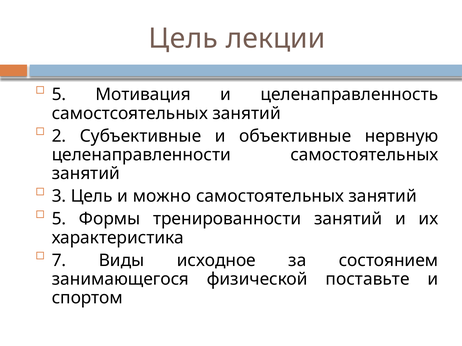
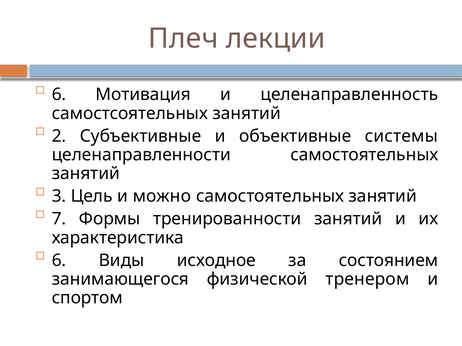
Цель at (183, 39): Цель -> Плеч
5 at (59, 95): 5 -> 6
нервную: нервную -> системы
5 at (59, 219): 5 -> 7
7 at (59, 261): 7 -> 6
поставьте: поставьте -> тренером
